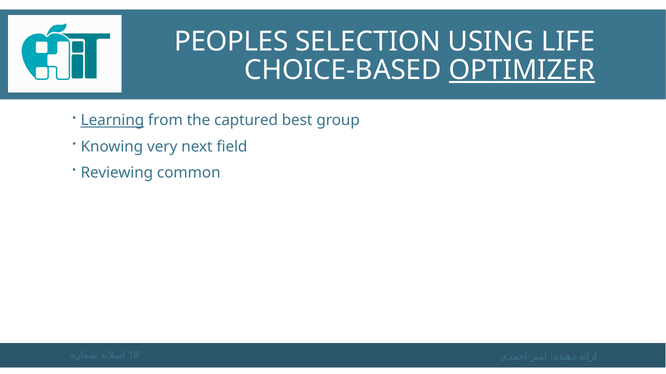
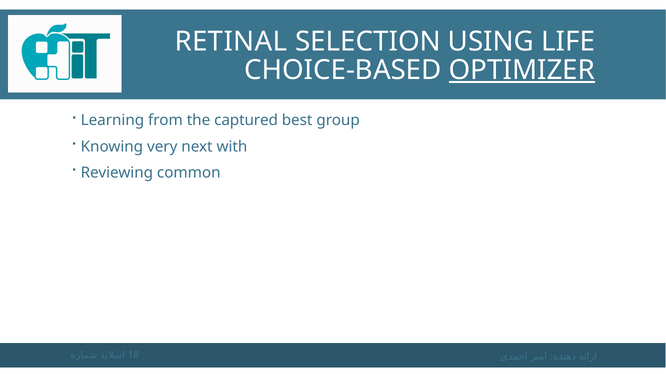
PEOPLES: PEOPLES -> RETINAL
Learning underline: present -> none
field: field -> with
